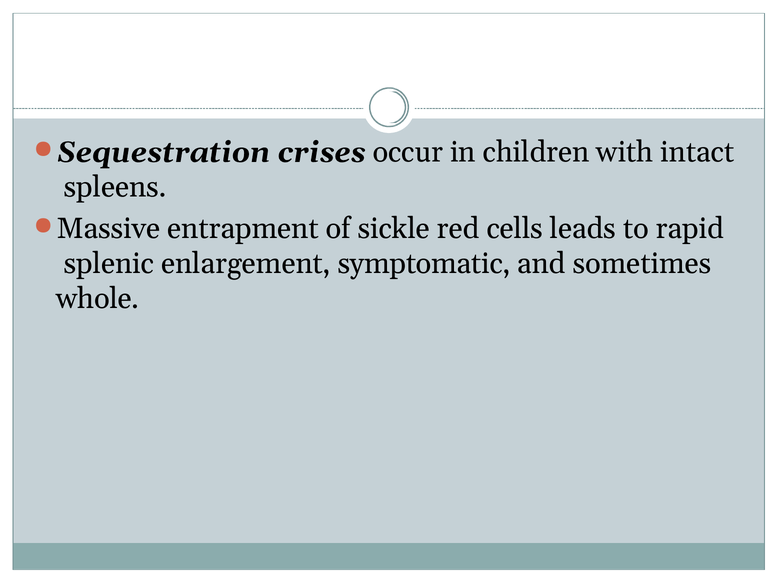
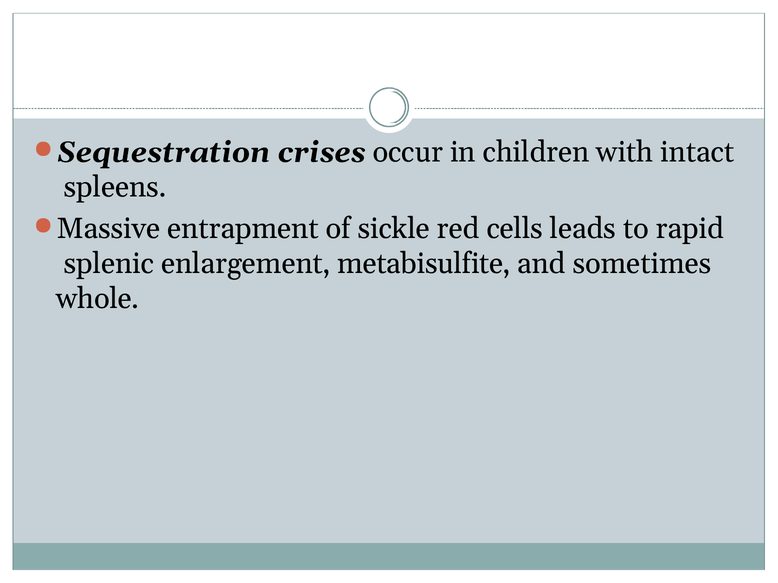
symptomatic: symptomatic -> metabisulfite
